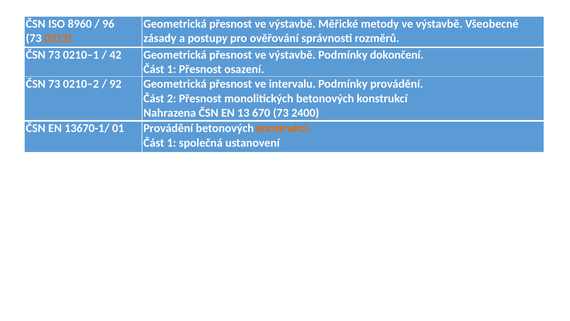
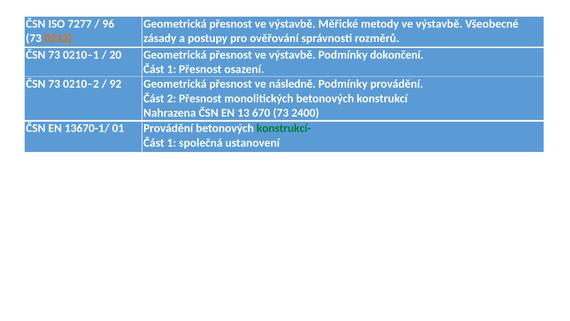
8960: 8960 -> 7277
42: 42 -> 20
intervalu: intervalu -> následně
konstrukcí- colour: orange -> green
